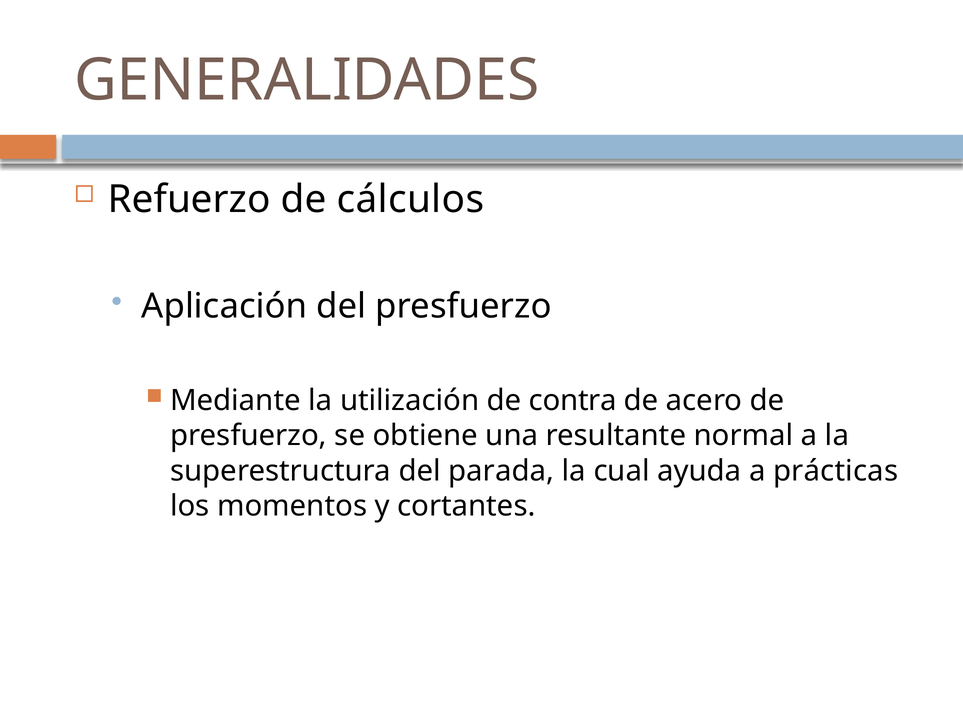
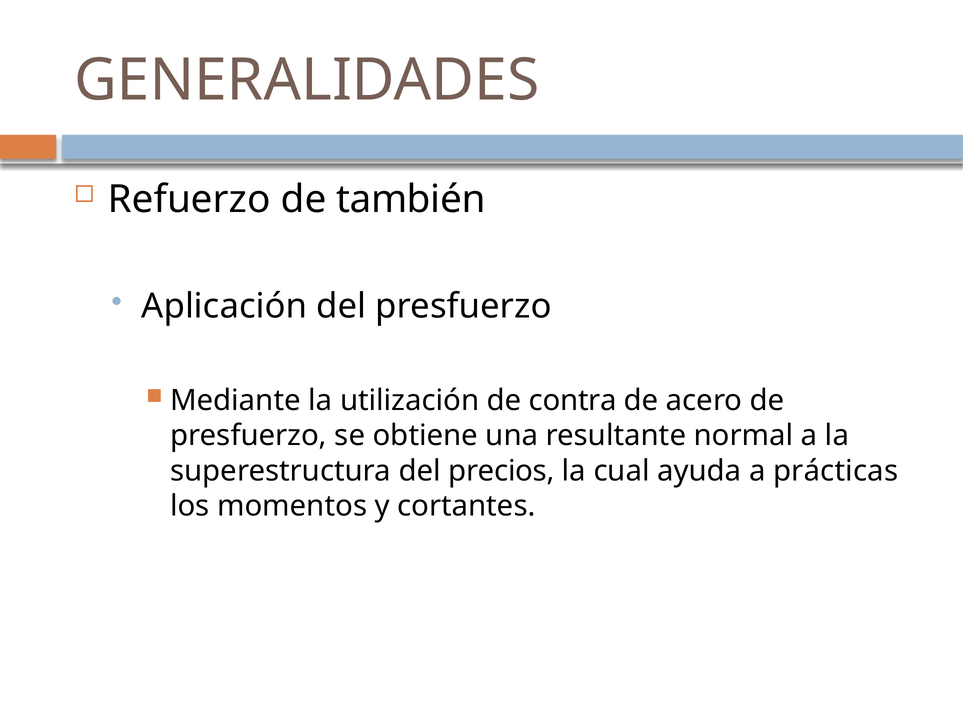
cálculos: cálculos -> también
parada: parada -> precios
